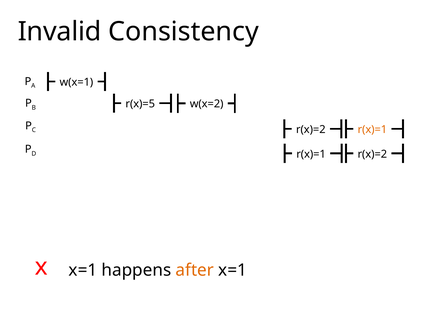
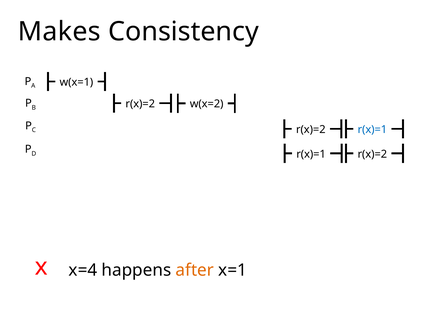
Invalid: Invalid -> Makes
r(x)=5 at (140, 104): r(x)=5 -> r(x)=2
r(x)=1 at (372, 129) colour: orange -> blue
x x=1: x=1 -> x=4
